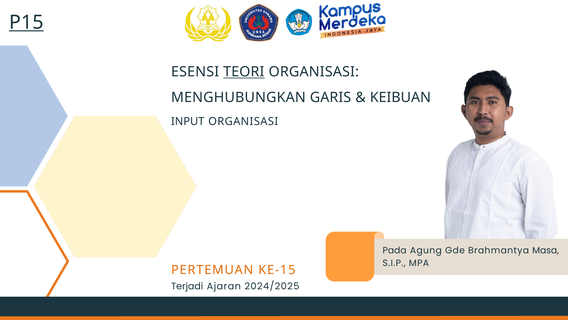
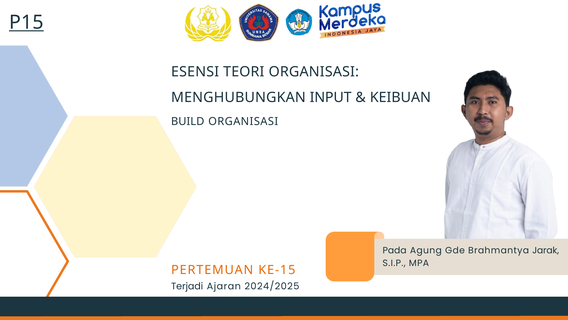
TEORI underline: present -> none
GARIS: GARIS -> INPUT
INPUT: INPUT -> BUILD
Masa: Masa -> Jarak
